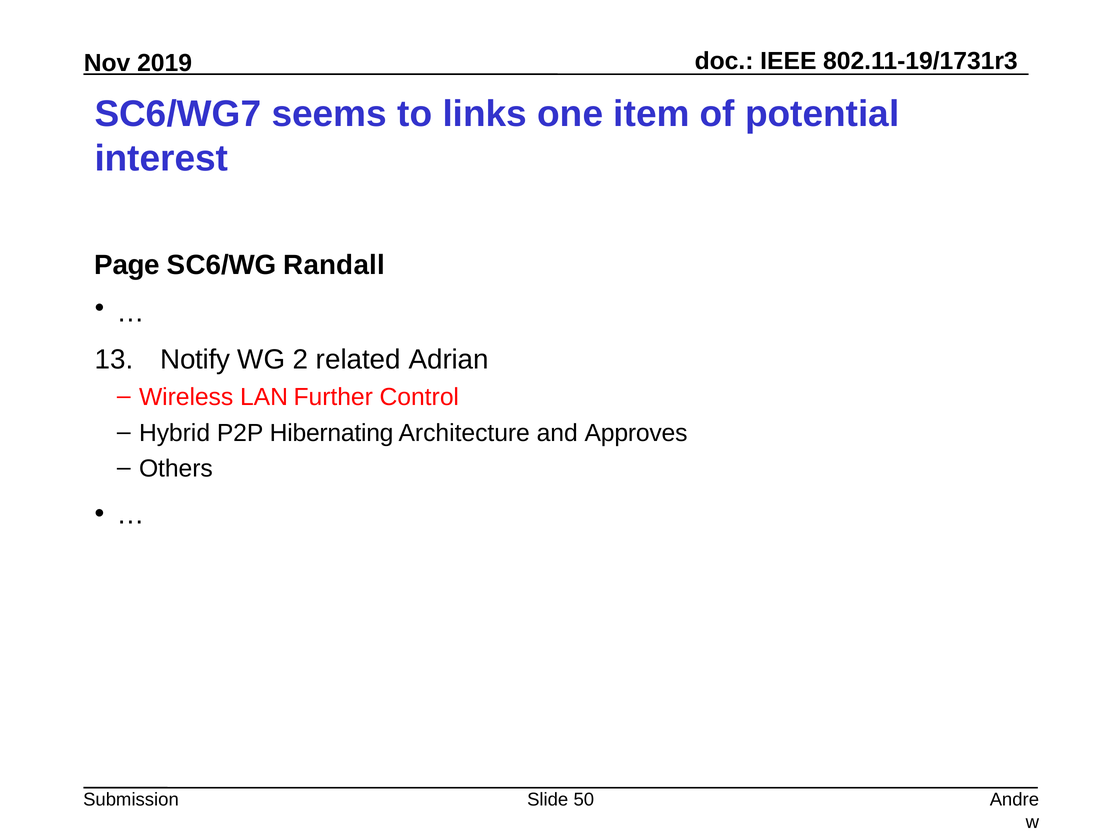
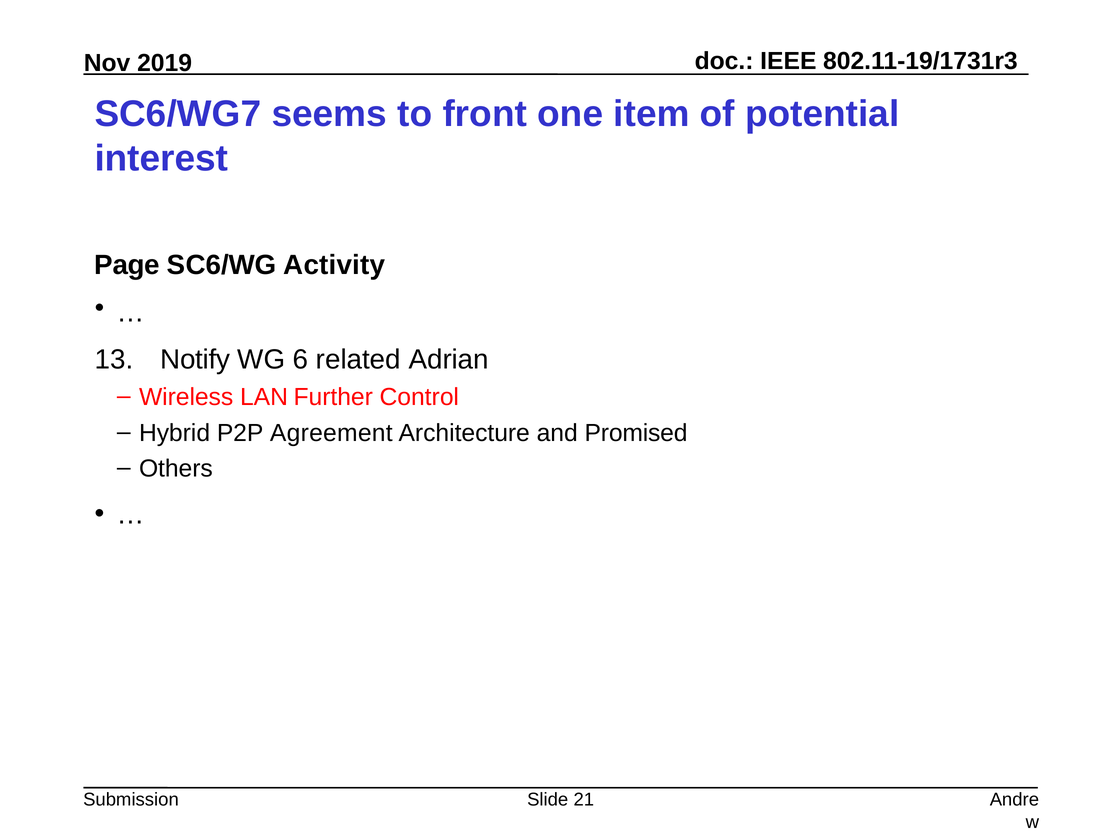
links: links -> front
Randall: Randall -> Activity
2: 2 -> 6
Hibernating: Hibernating -> Agreement
Approves: Approves -> Promised
50: 50 -> 21
